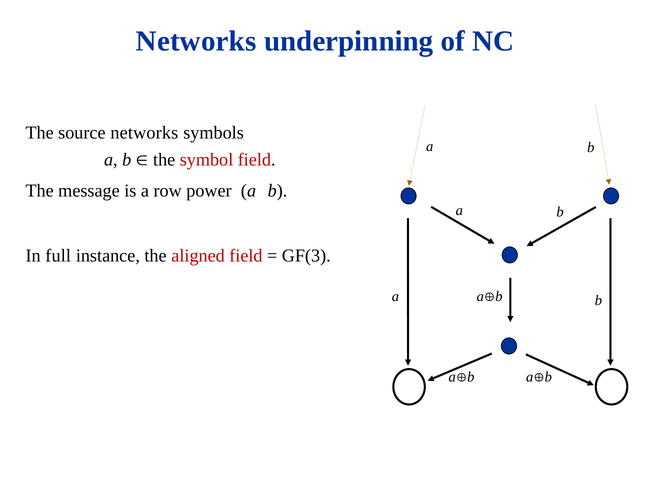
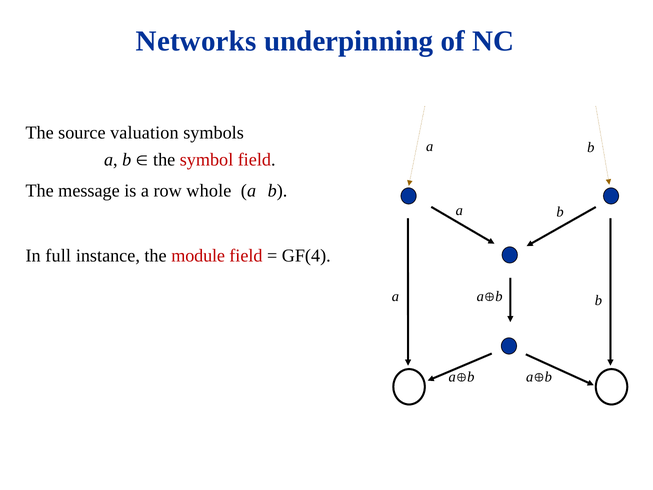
source networks: networks -> valuation
power: power -> whole
aligned: aligned -> module
GF(3: GF(3 -> GF(4
